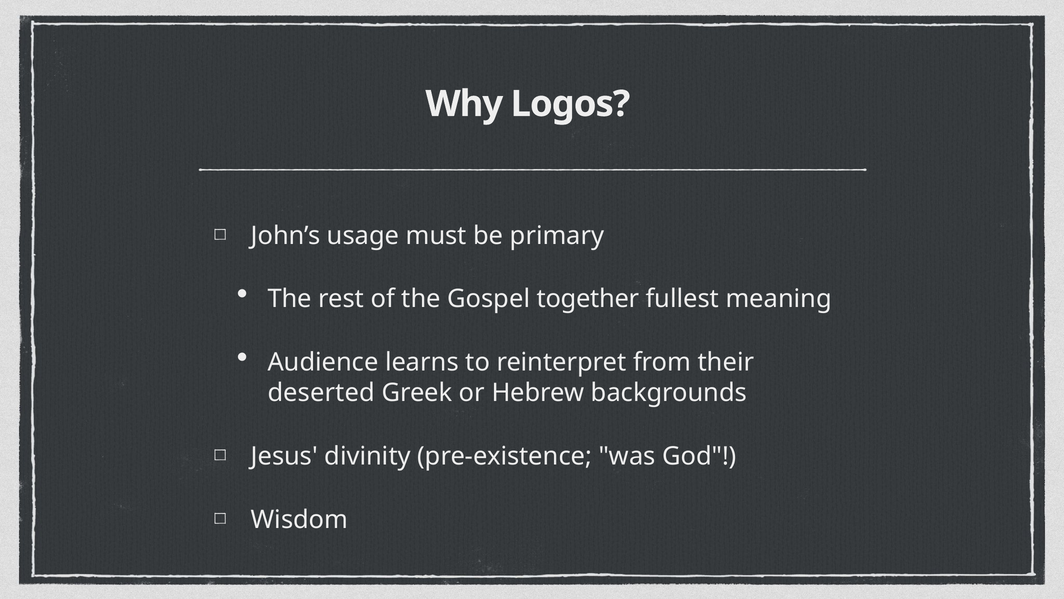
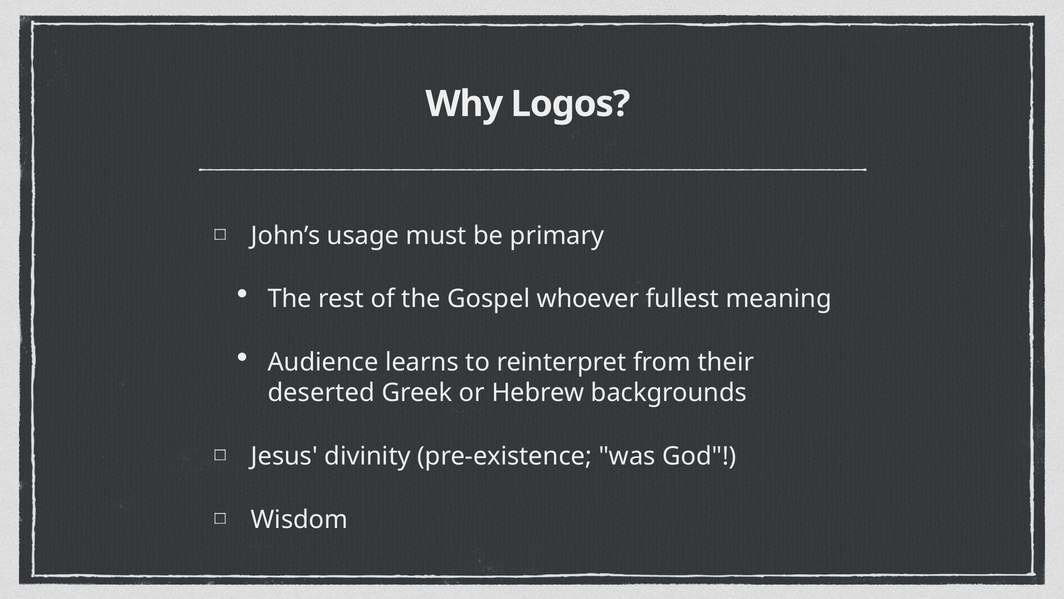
together: together -> whoever
